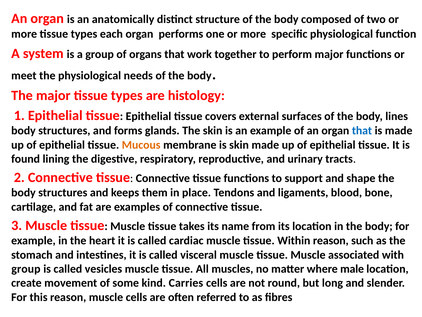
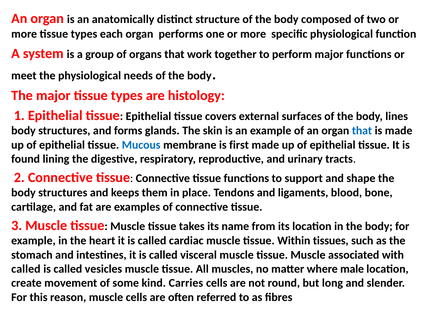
Mucous colour: orange -> blue
is skin: skin -> first
Within reason: reason -> tissues
group at (26, 269): group -> called
